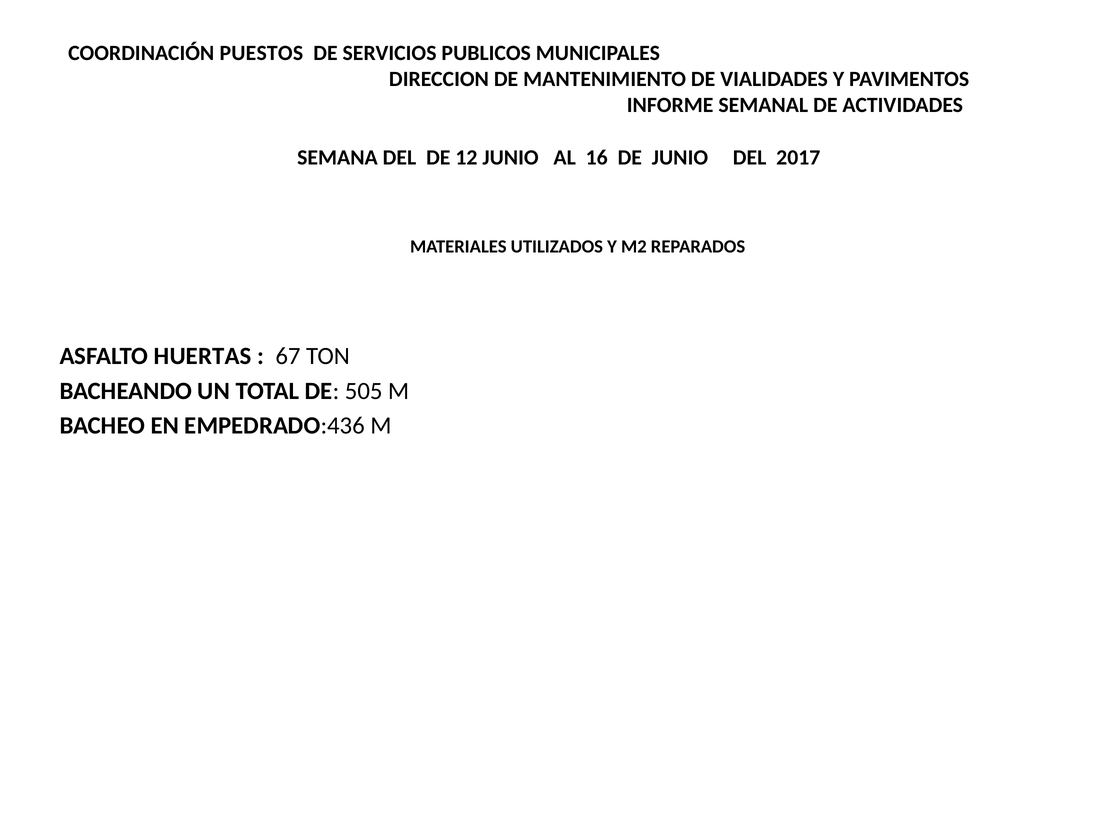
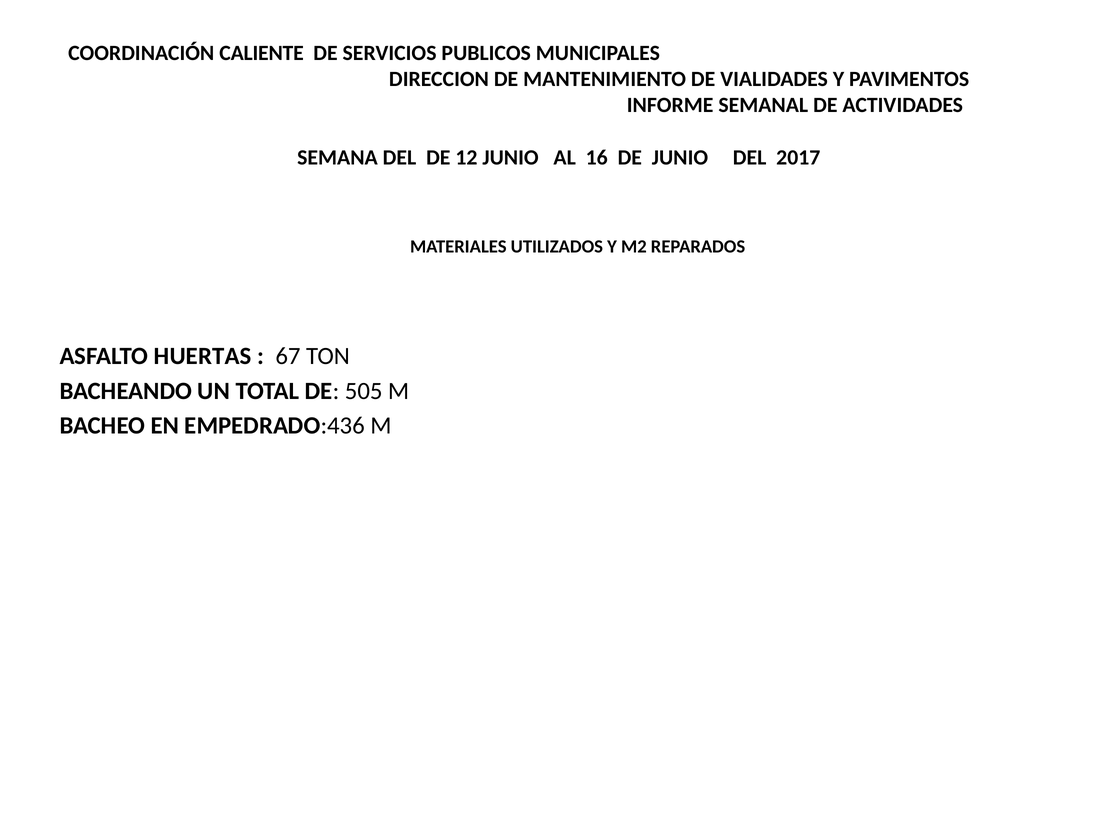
PUESTOS: PUESTOS -> CALIENTE
